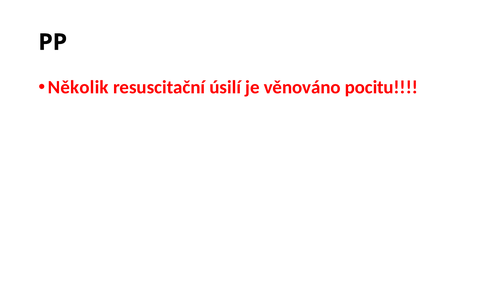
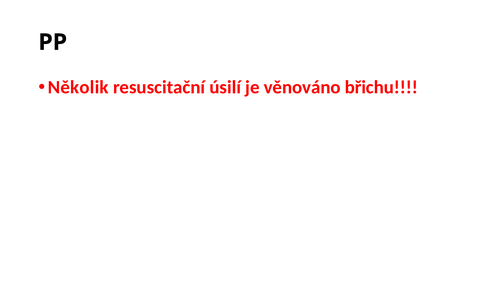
pocitu: pocitu -> břichu
